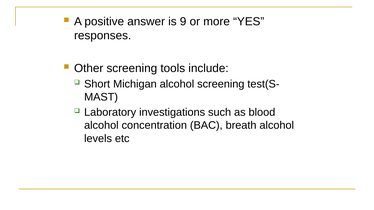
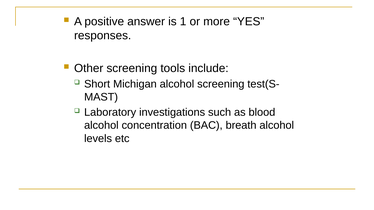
9: 9 -> 1
